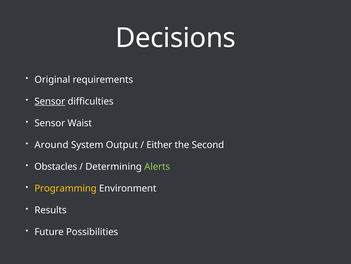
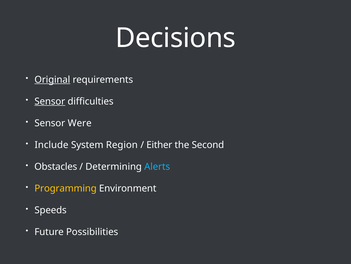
Original underline: none -> present
Waist: Waist -> Were
Around: Around -> Include
Output: Output -> Region
Alerts colour: light green -> light blue
Results: Results -> Speeds
